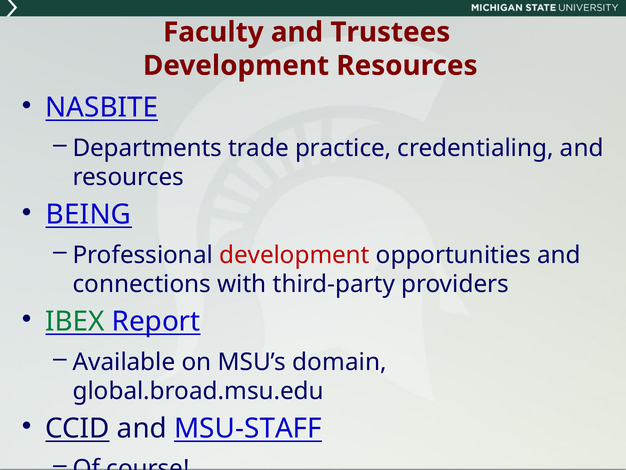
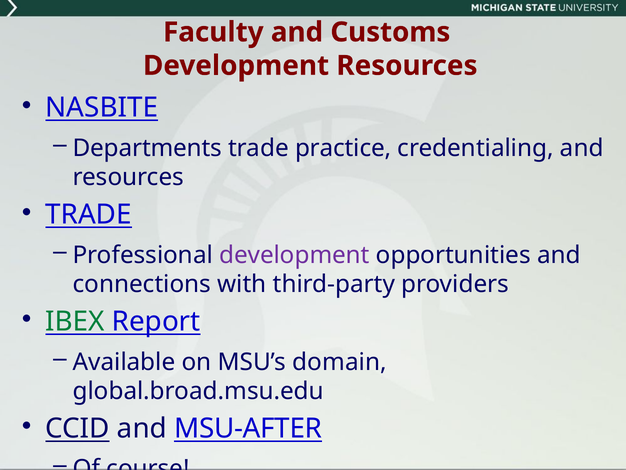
Trustees: Trustees -> Customs
BEING at (88, 214): BEING -> TRADE
development at (294, 255) colour: red -> purple
MSU-STAFF: MSU-STAFF -> MSU-AFTER
